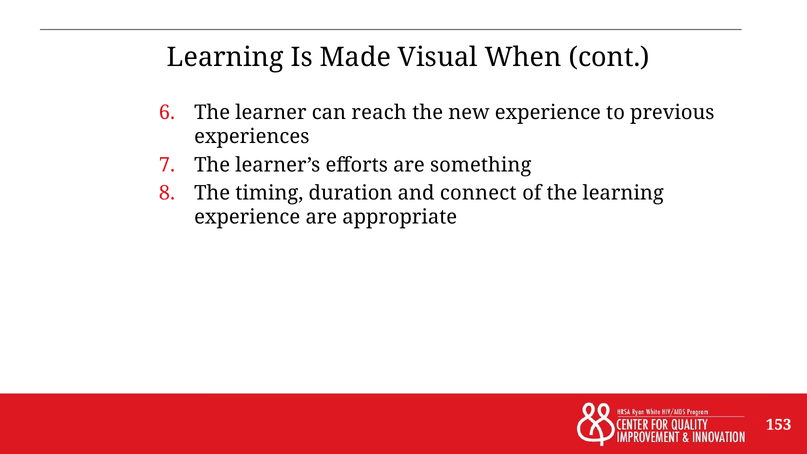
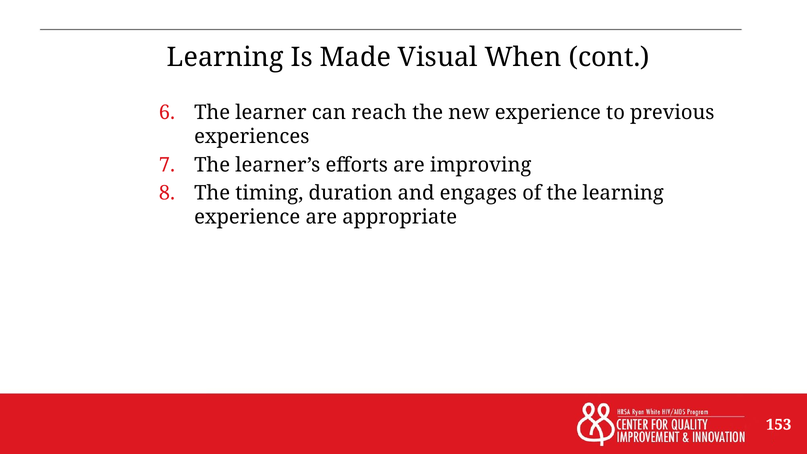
something: something -> improving
connect: connect -> engages
